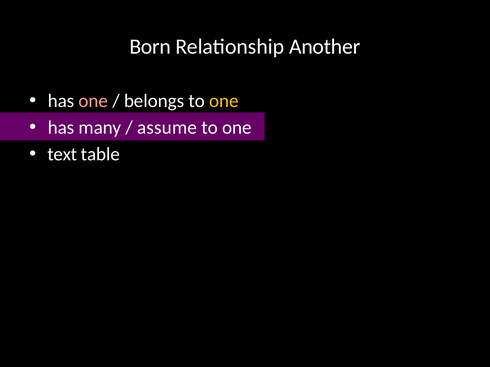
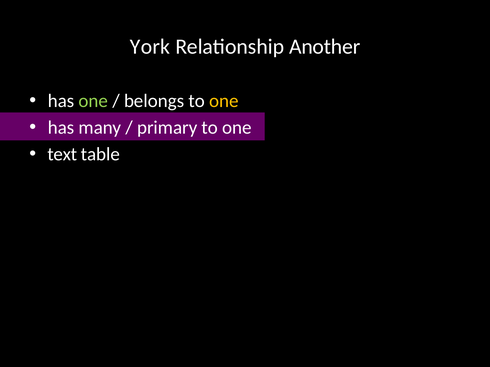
Born: Born -> York
one at (93, 101) colour: pink -> light green
assume: assume -> primary
